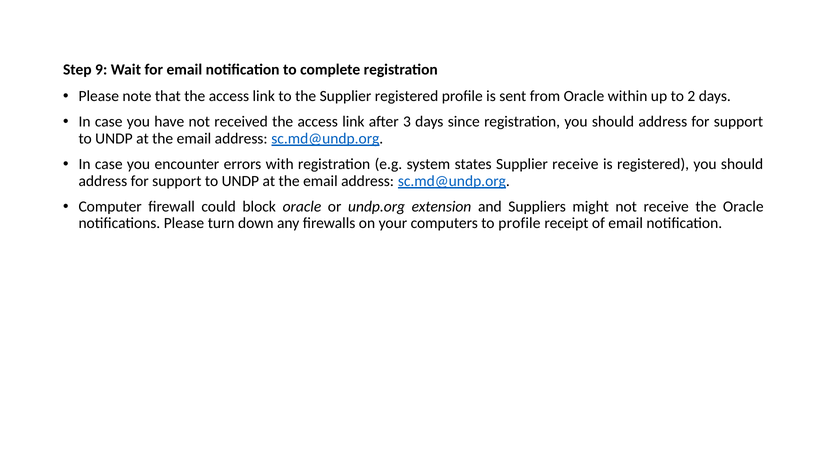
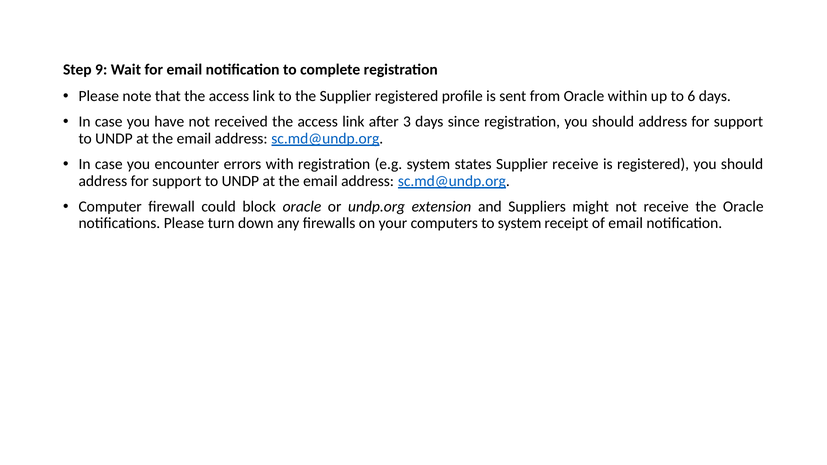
2: 2 -> 6
to profile: profile -> system
